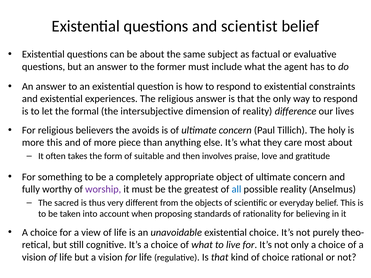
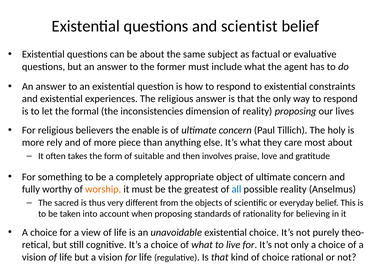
intersubjective: intersubjective -> inconsistencies
reality difference: difference -> proposing
avoids: avoids -> enable
more this: this -> rely
worship colour: purple -> orange
